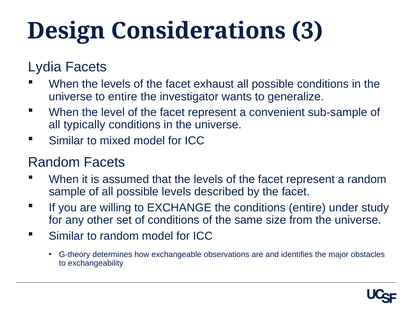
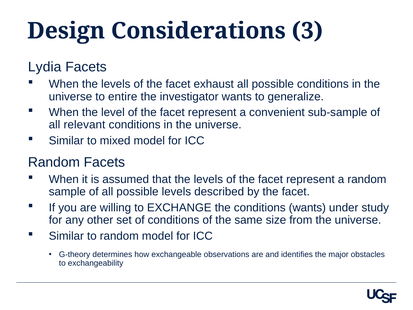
typically: typically -> relevant
conditions entire: entire -> wants
